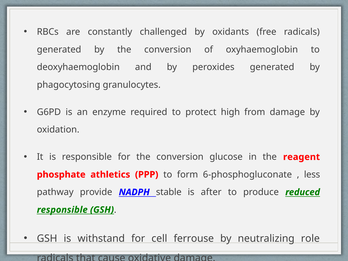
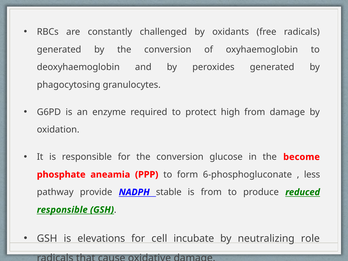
reagent: reagent -> become
athletics: athletics -> aneamia
is after: after -> from
withstand: withstand -> elevations
ferrouse: ferrouse -> incubate
